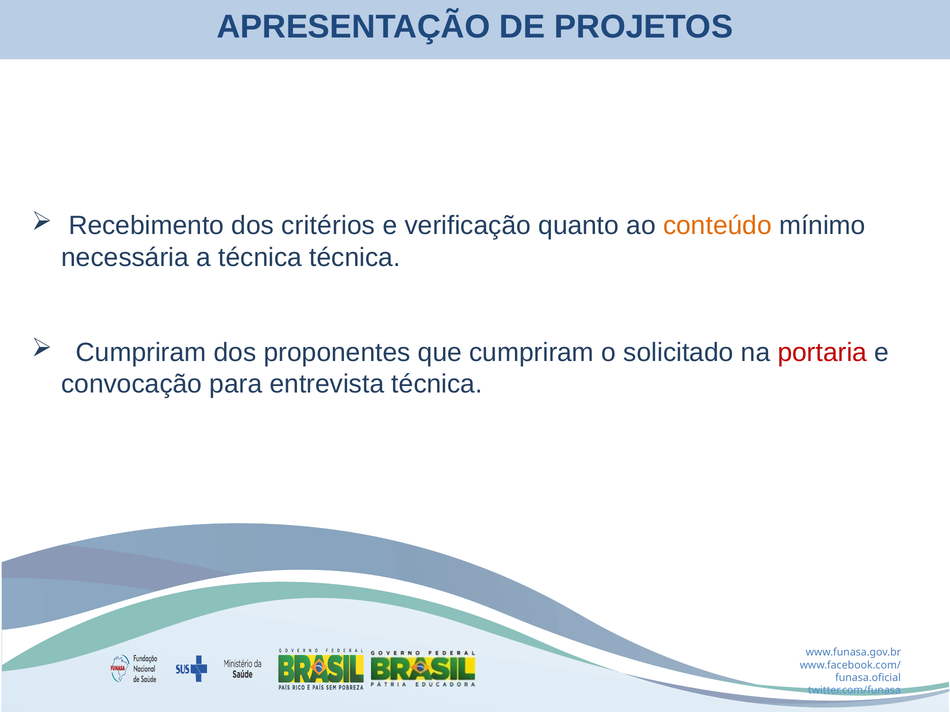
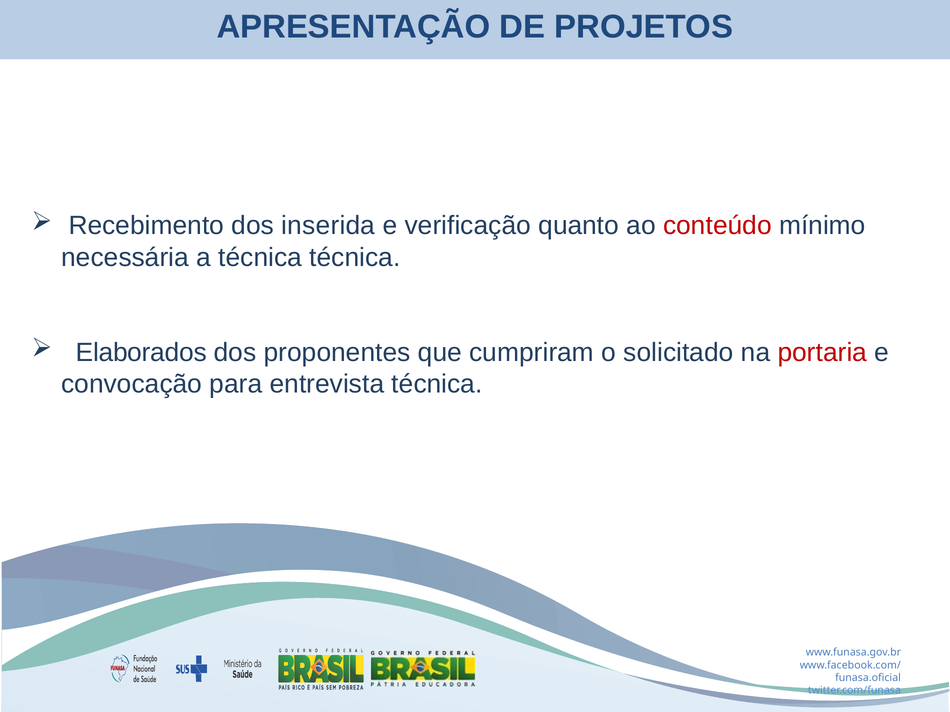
critérios: critérios -> inserida
conteúdo colour: orange -> red
Cumpriram at (141, 353): Cumpriram -> Elaborados
